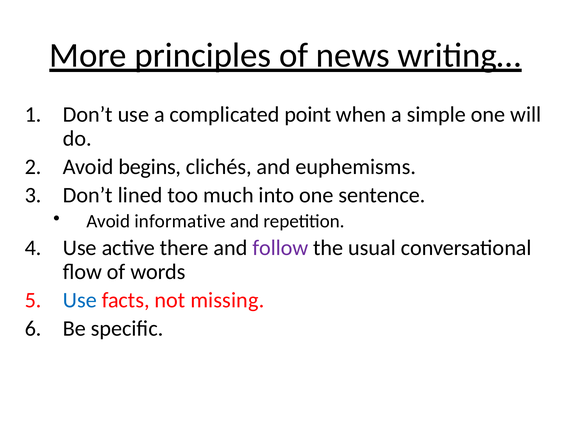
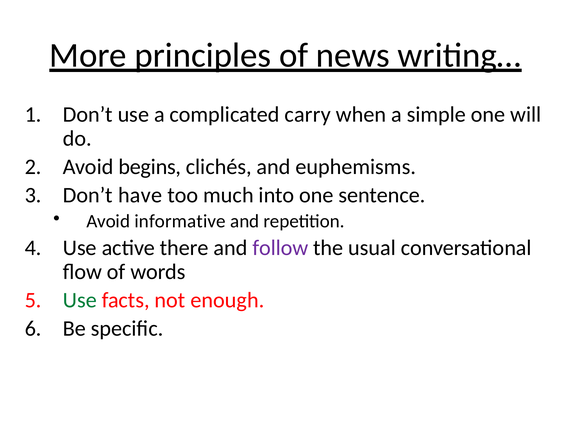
point: point -> carry
lined: lined -> have
Use at (80, 300) colour: blue -> green
missing: missing -> enough
